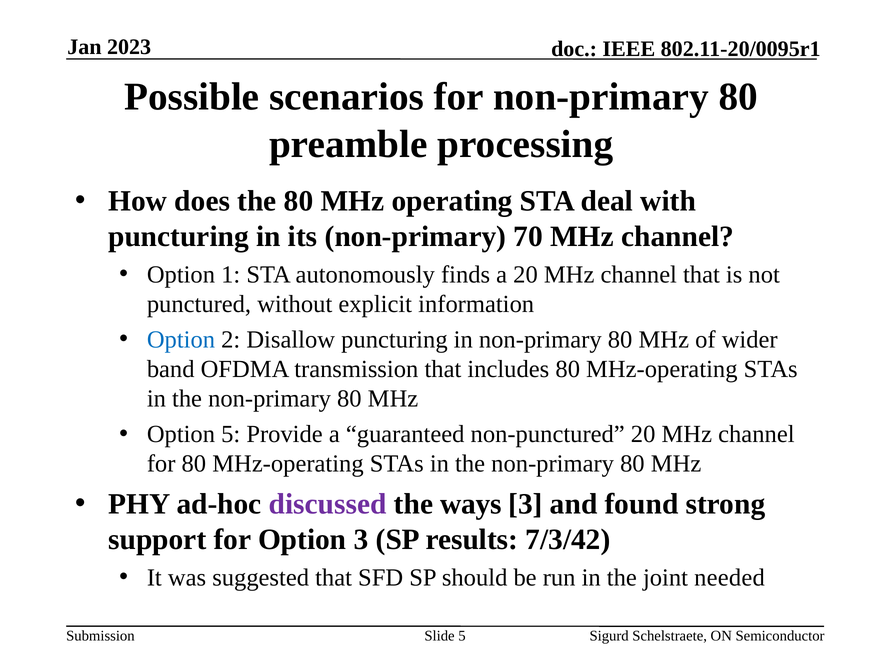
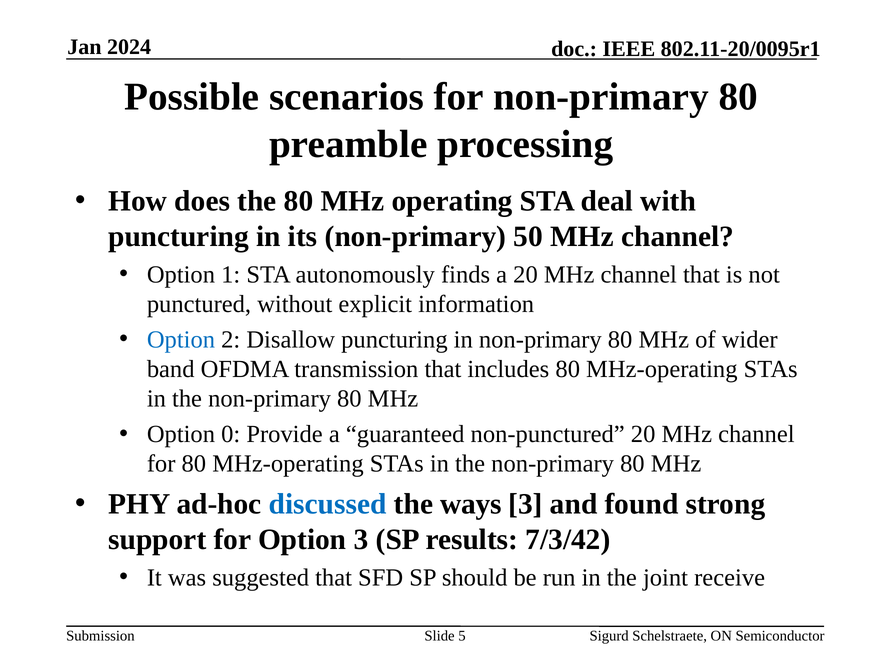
2023: 2023 -> 2024
70: 70 -> 50
Option 5: 5 -> 0
discussed colour: purple -> blue
needed: needed -> receive
